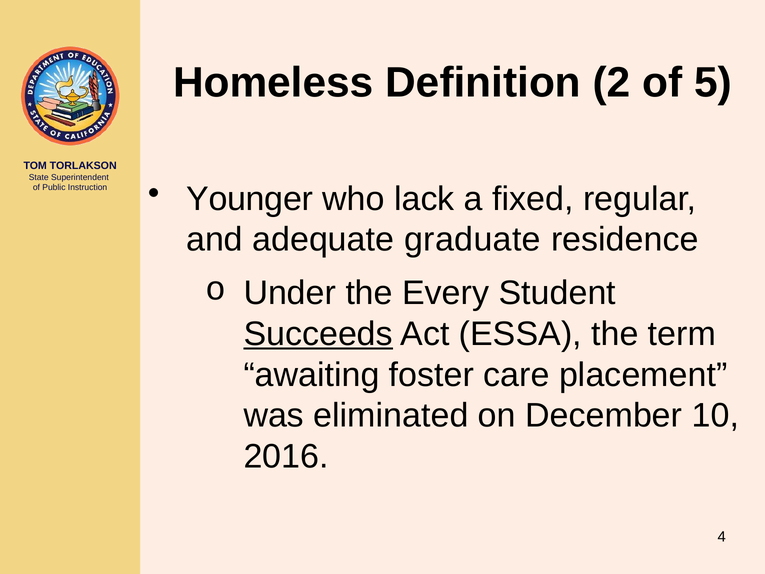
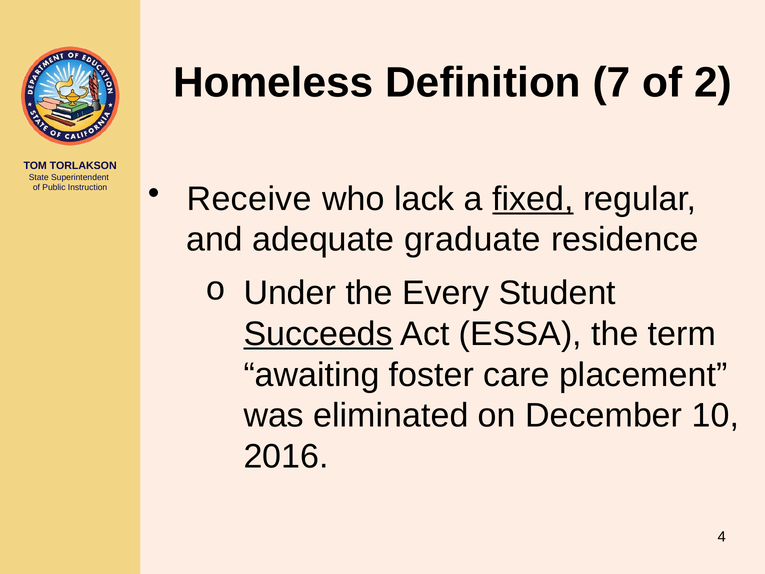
2: 2 -> 7
5: 5 -> 2
Younger: Younger -> Receive
fixed underline: none -> present
